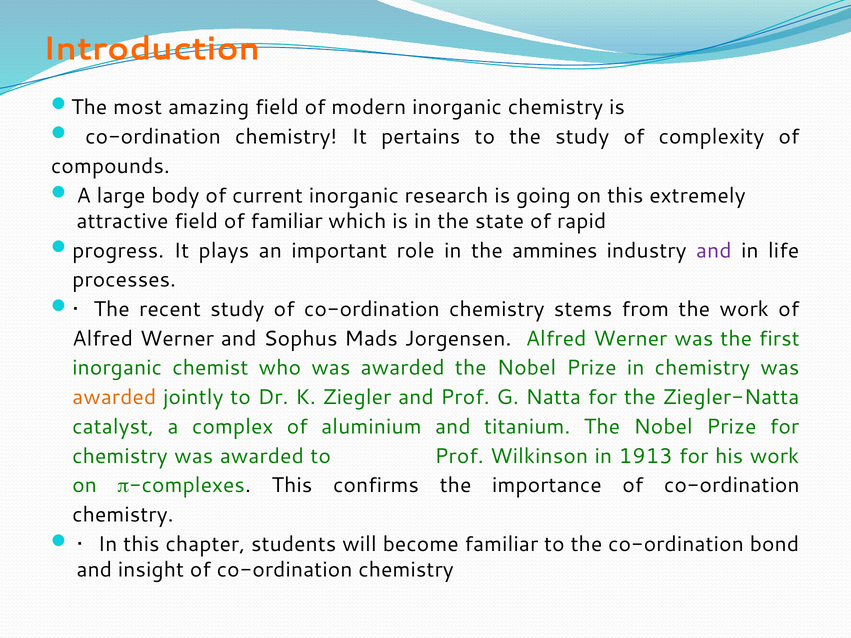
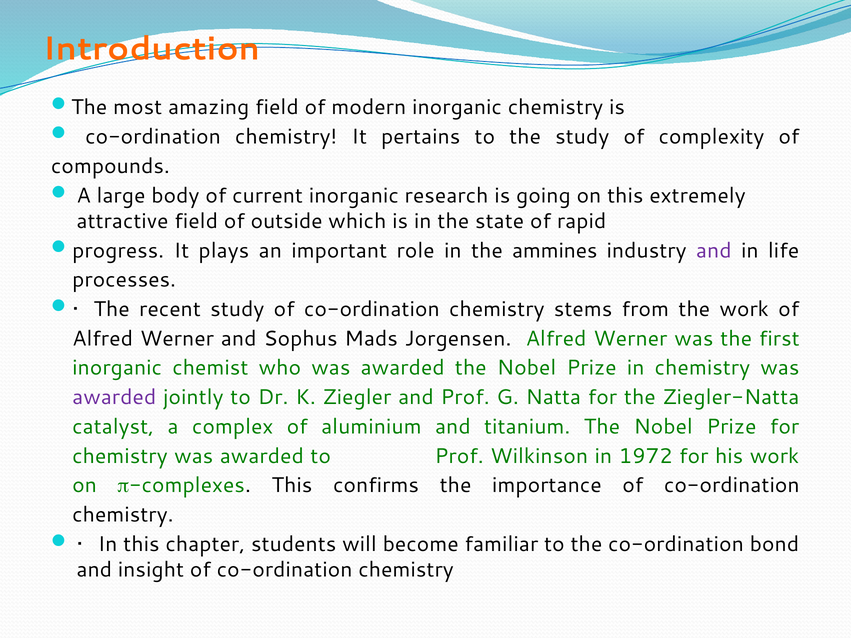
of familiar: familiar -> outside
awarded at (114, 397) colour: orange -> purple
1913: 1913 -> 1972
